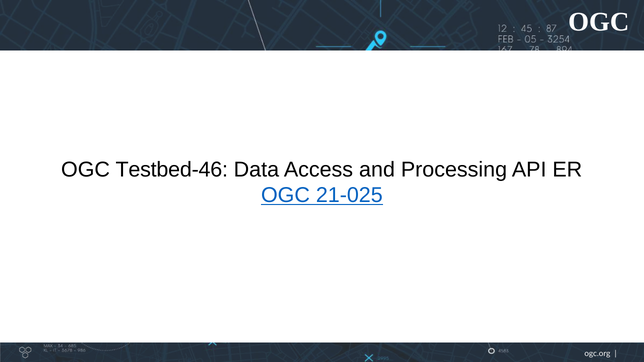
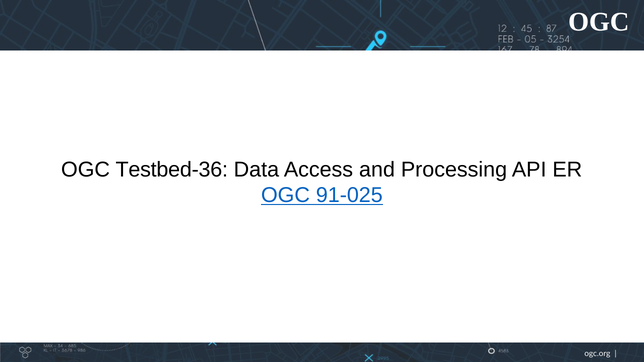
Testbed-46: Testbed-46 -> Testbed-36
21-025: 21-025 -> 91-025
